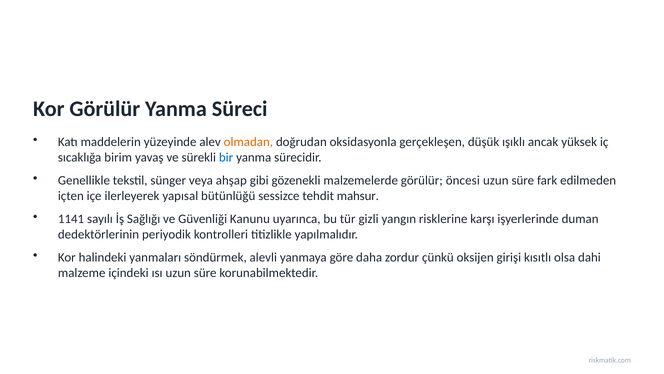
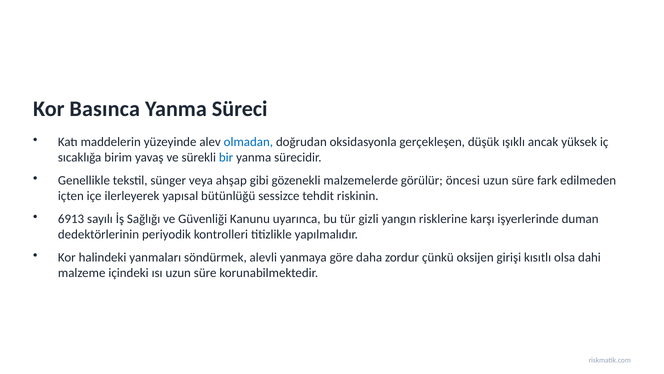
Kor Görülür: Görülür -> Basınca
olmadan colour: orange -> blue
mahsur: mahsur -> riskinin
1141: 1141 -> 6913
